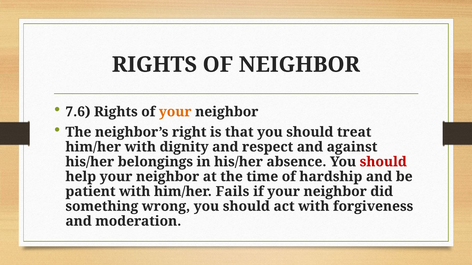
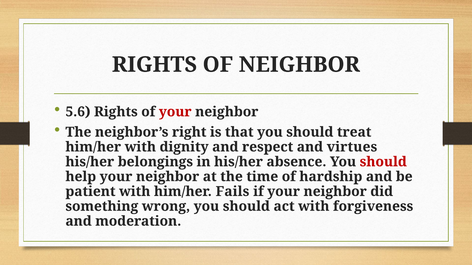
7.6: 7.6 -> 5.6
your at (175, 112) colour: orange -> red
against: against -> virtues
